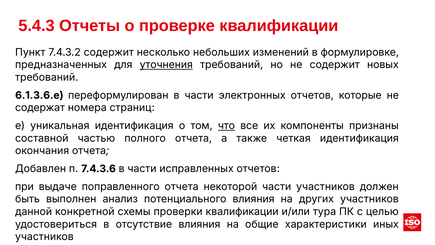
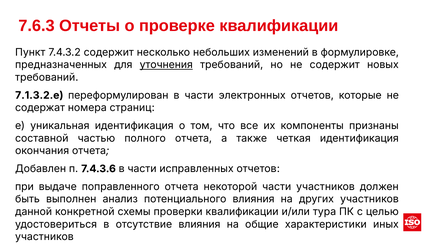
5.4.3: 5.4.3 -> 7.6.3
6.1.3.6.e: 6.1.3.6.e -> 7.1.3.2.e
что underline: present -> none
